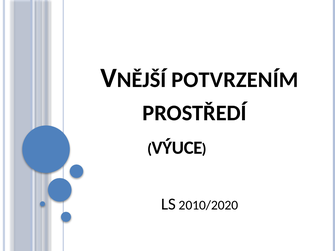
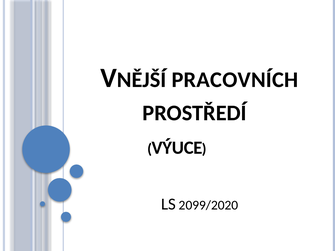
POTVRZENÍM: POTVRZENÍM -> PRACOVNÍCH
2010/2020: 2010/2020 -> 2099/2020
